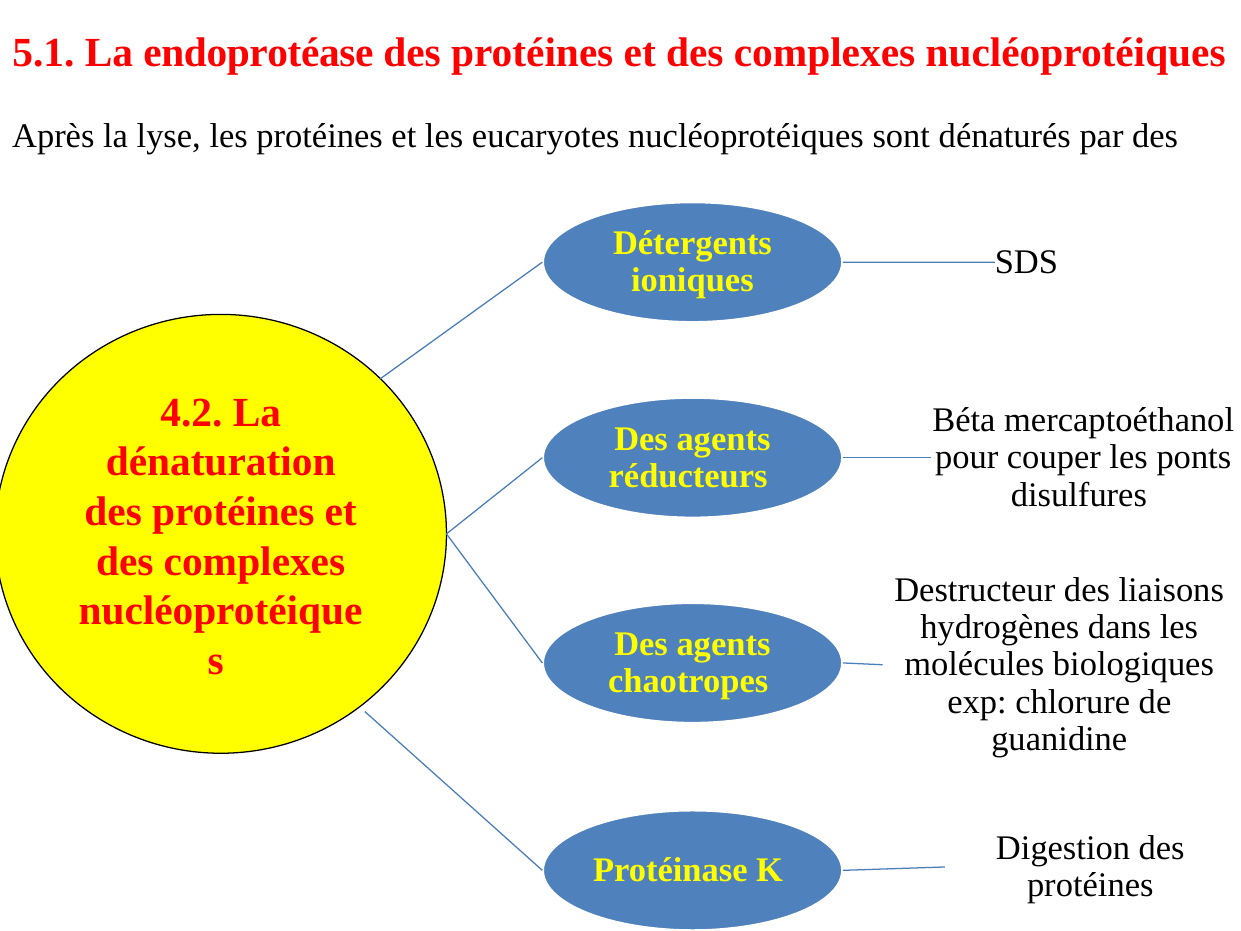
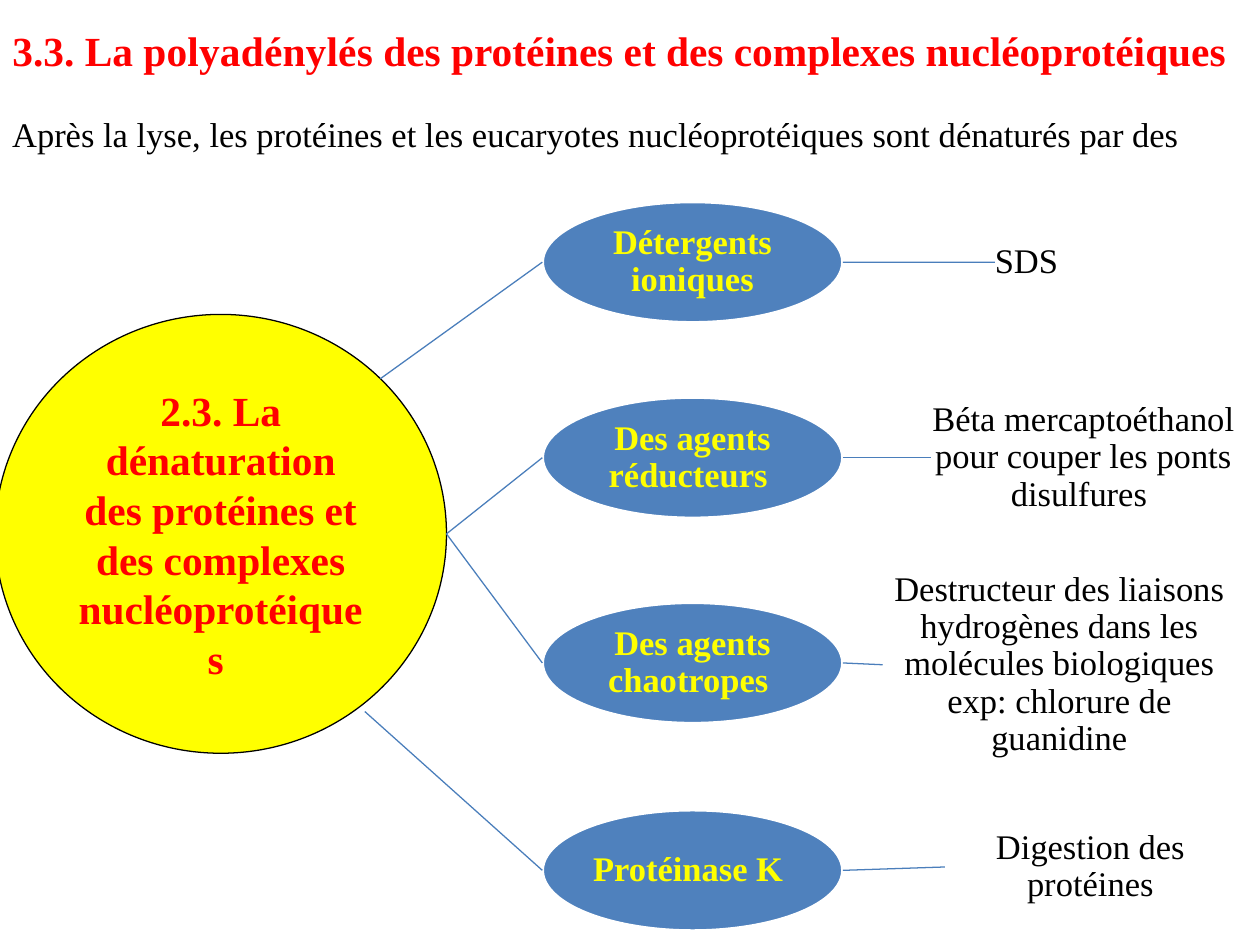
5.1: 5.1 -> 3.3
endoprotéase: endoprotéase -> polyadénylés
4.2: 4.2 -> 2.3
